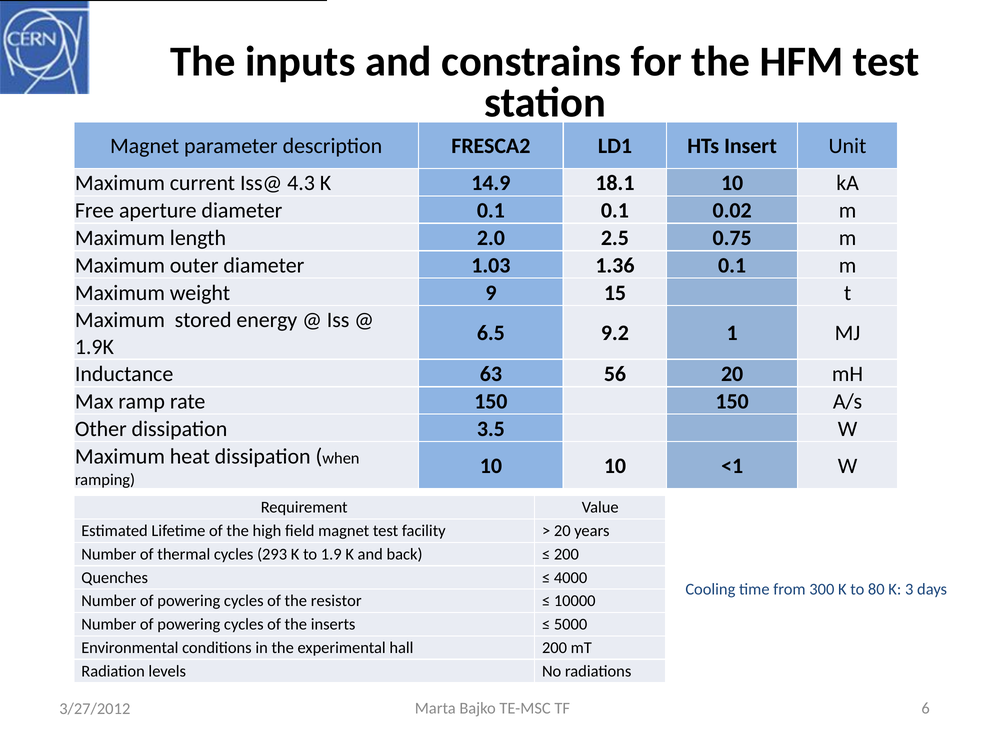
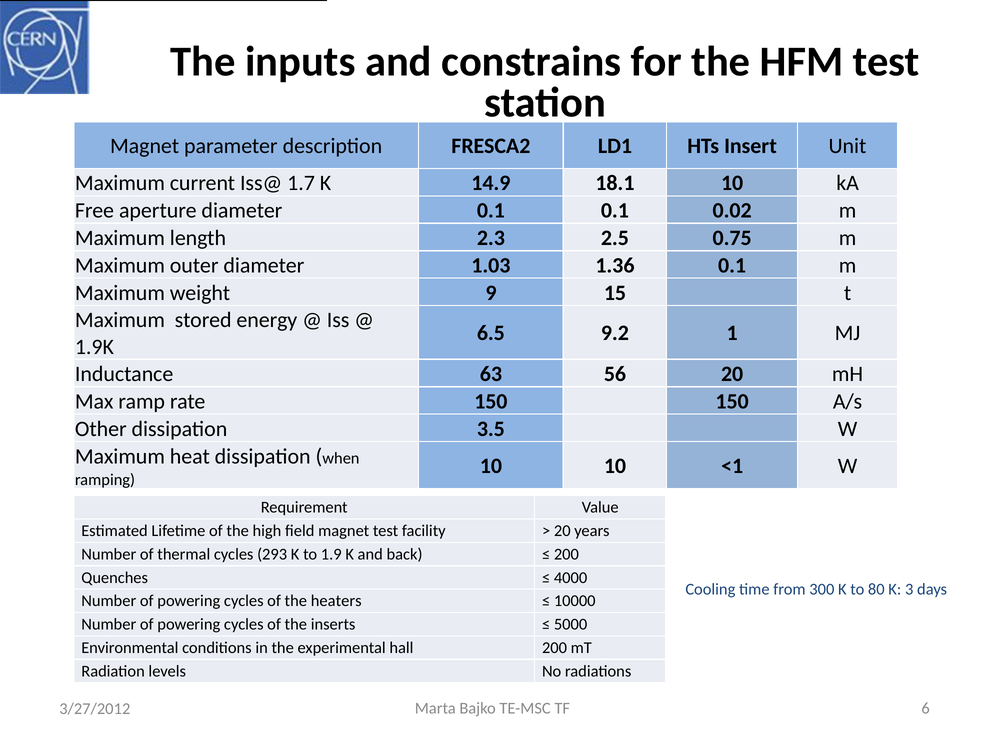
4.3: 4.3 -> 1.7
2.0: 2.0 -> 2.3
resistor: resistor -> heaters
